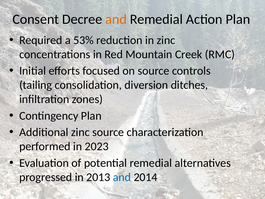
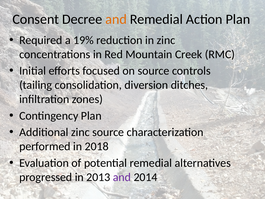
53%: 53% -> 19%
2023: 2023 -> 2018
and at (122, 177) colour: blue -> purple
